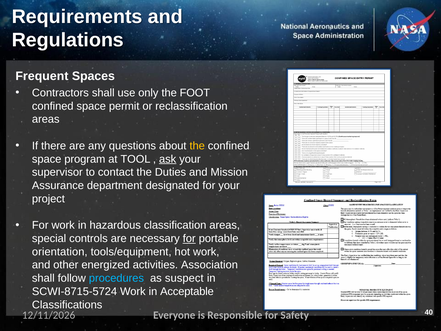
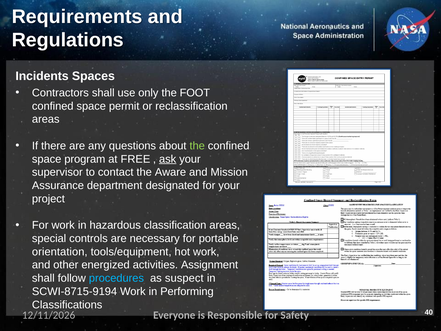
Frequent: Frequent -> Incidents
the at (197, 146) colour: yellow -> light green
TOOL: TOOL -> FREE
Duties: Duties -> Aware
for at (189, 238) underline: present -> none
Association: Association -> Assignment
SCWI-8715-5724: SCWI-8715-5724 -> SCWI-8715-9194
Acceptable: Acceptable -> Performing
